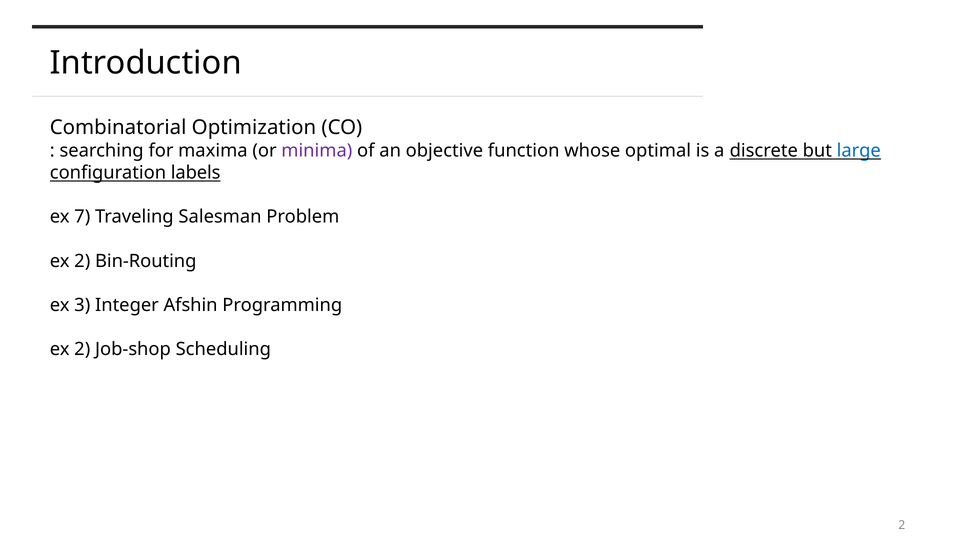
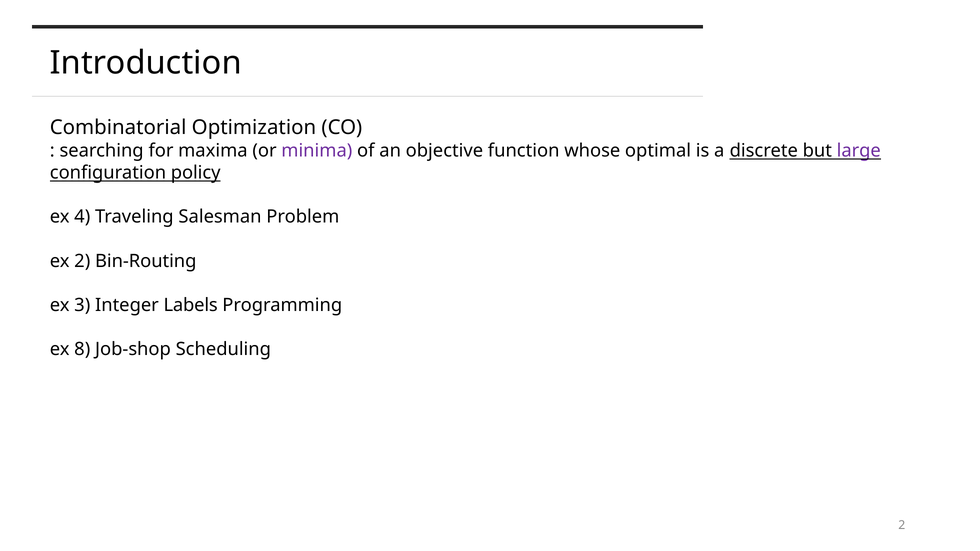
large colour: blue -> purple
labels: labels -> policy
7: 7 -> 4
Afshin: Afshin -> Labels
2 at (82, 349): 2 -> 8
